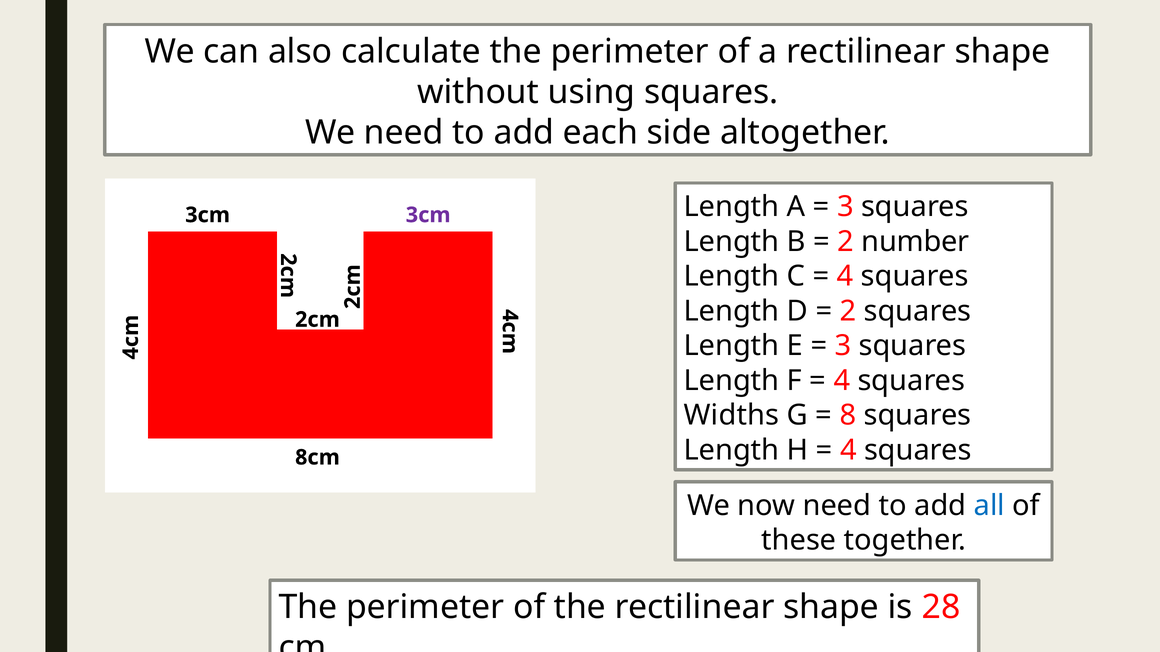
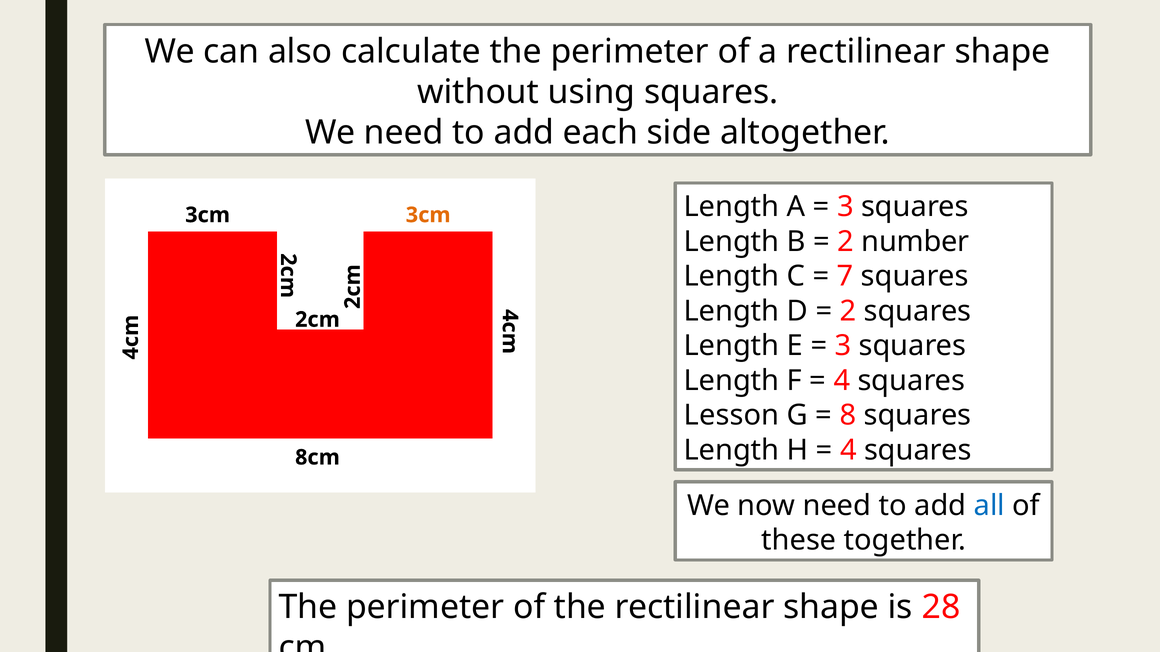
3cm at (428, 215) colour: purple -> orange
4 at (845, 276): 4 -> 7
Widths: Widths -> Lesson
